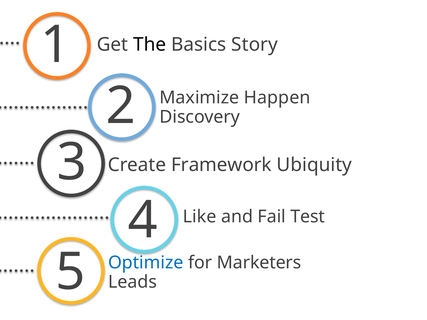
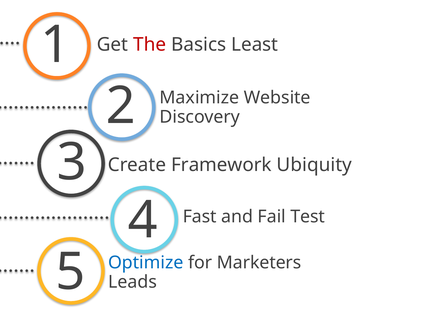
The colour: black -> red
Story: Story -> Least
Happen: Happen -> Website
Like: Like -> Fast
